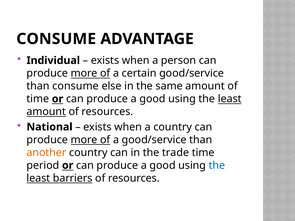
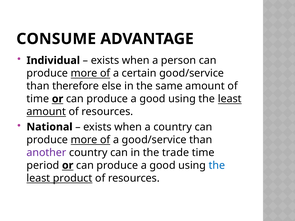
than consume: consume -> therefore
another colour: orange -> purple
barriers: barriers -> product
